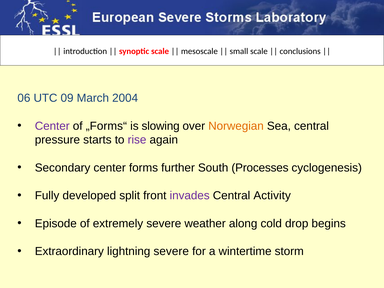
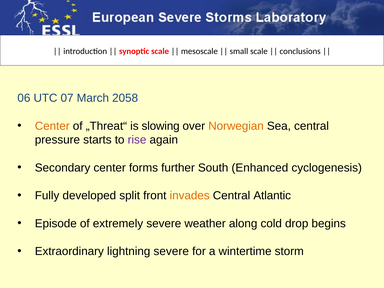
09: 09 -> 07
2004: 2004 -> 2058
Center at (52, 126) colour: purple -> orange
„Forms“: „Forms“ -> „Threat“
Processes: Processes -> Enhanced
invades colour: purple -> orange
Activity: Activity -> Atlantic
